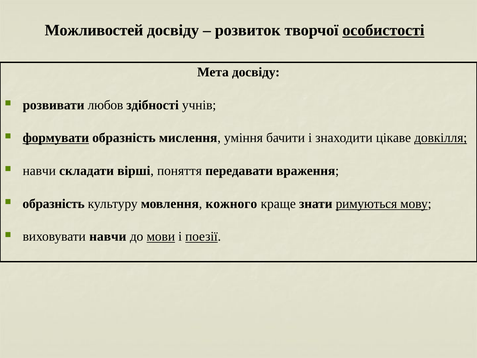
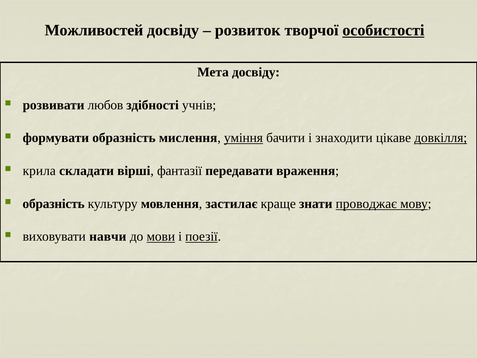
формувати underline: present -> none
уміння underline: none -> present
навчи at (39, 171): навчи -> крила
поняття: поняття -> фантазії
кожного: кожного -> застилає
римуються: римуються -> проводжає
